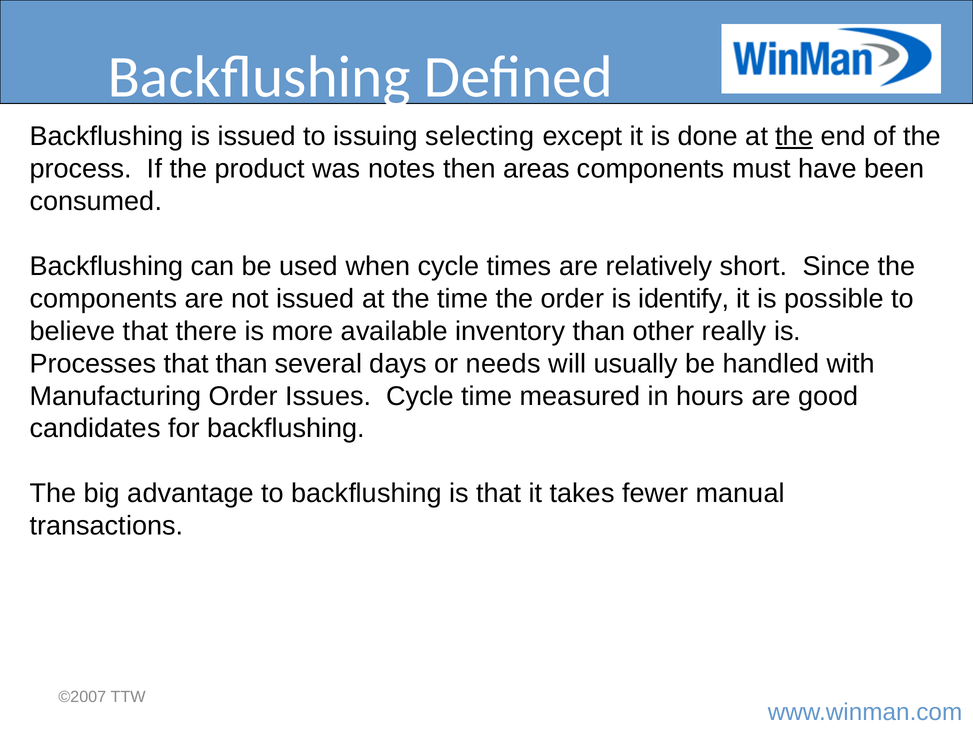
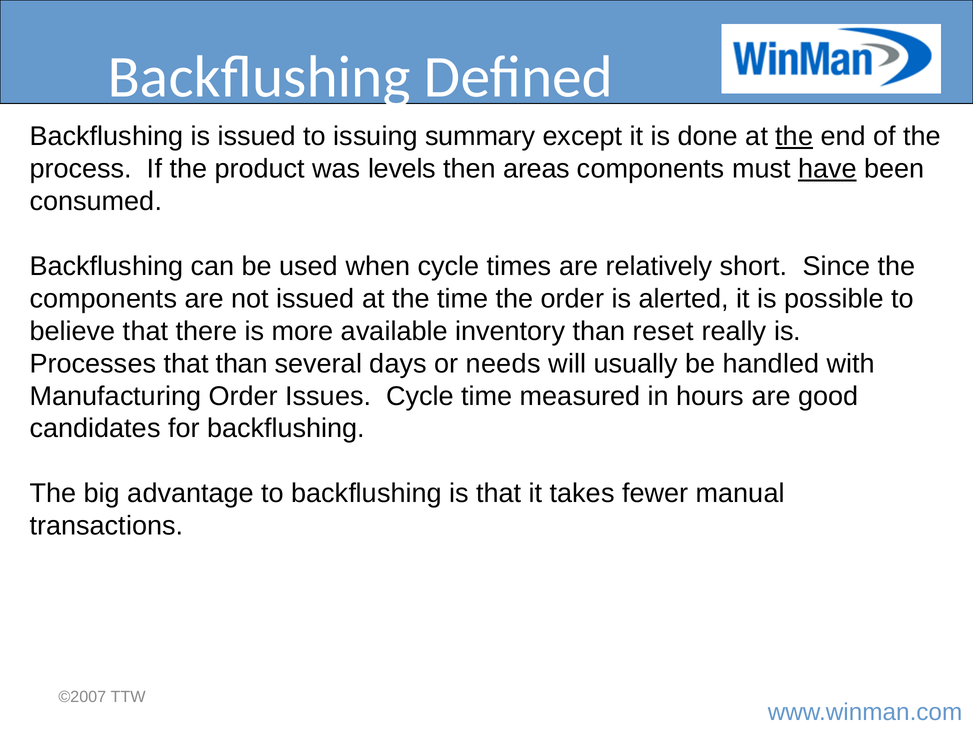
selecting: selecting -> summary
notes: notes -> levels
have underline: none -> present
identify: identify -> alerted
other: other -> reset
